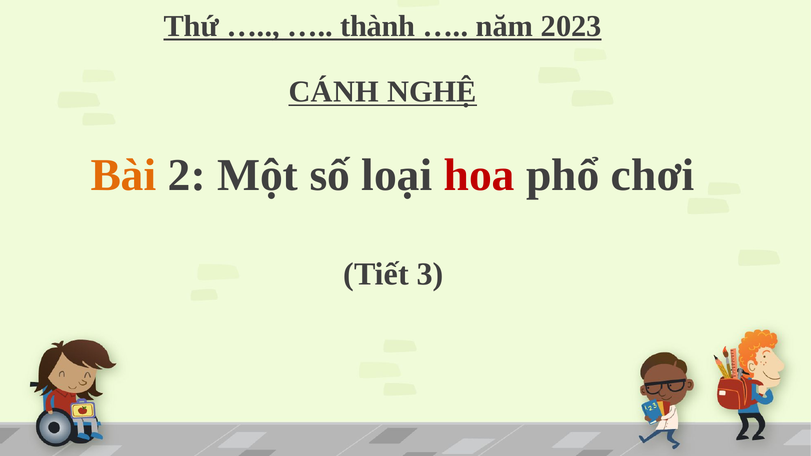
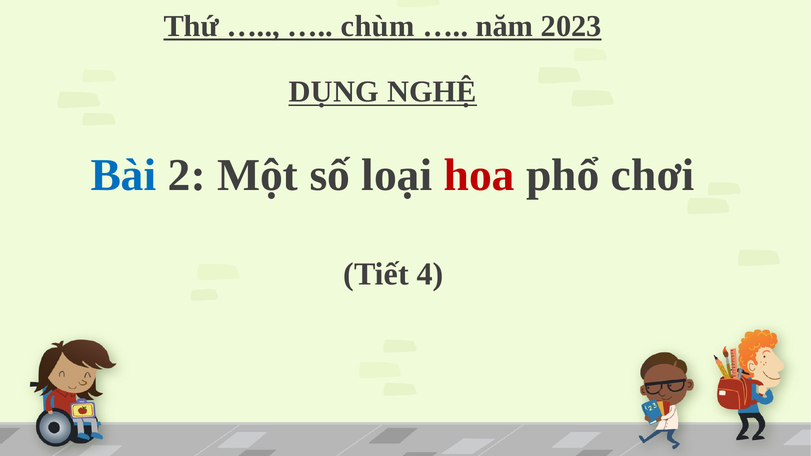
thành: thành -> chùm
CÁNH: CÁNH -> DỤNG
Bài colour: orange -> blue
3: 3 -> 4
